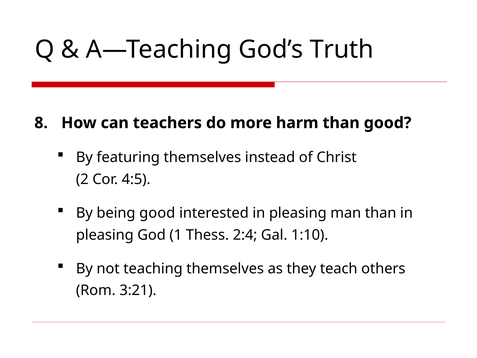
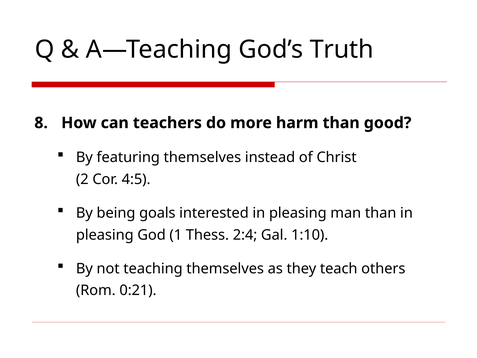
being good: good -> goals
3:21: 3:21 -> 0:21
